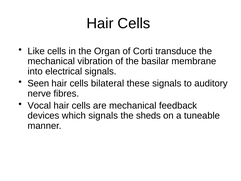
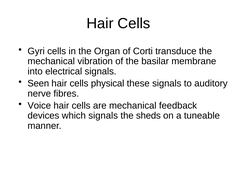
Like: Like -> Gyri
bilateral: bilateral -> physical
Vocal: Vocal -> Voice
